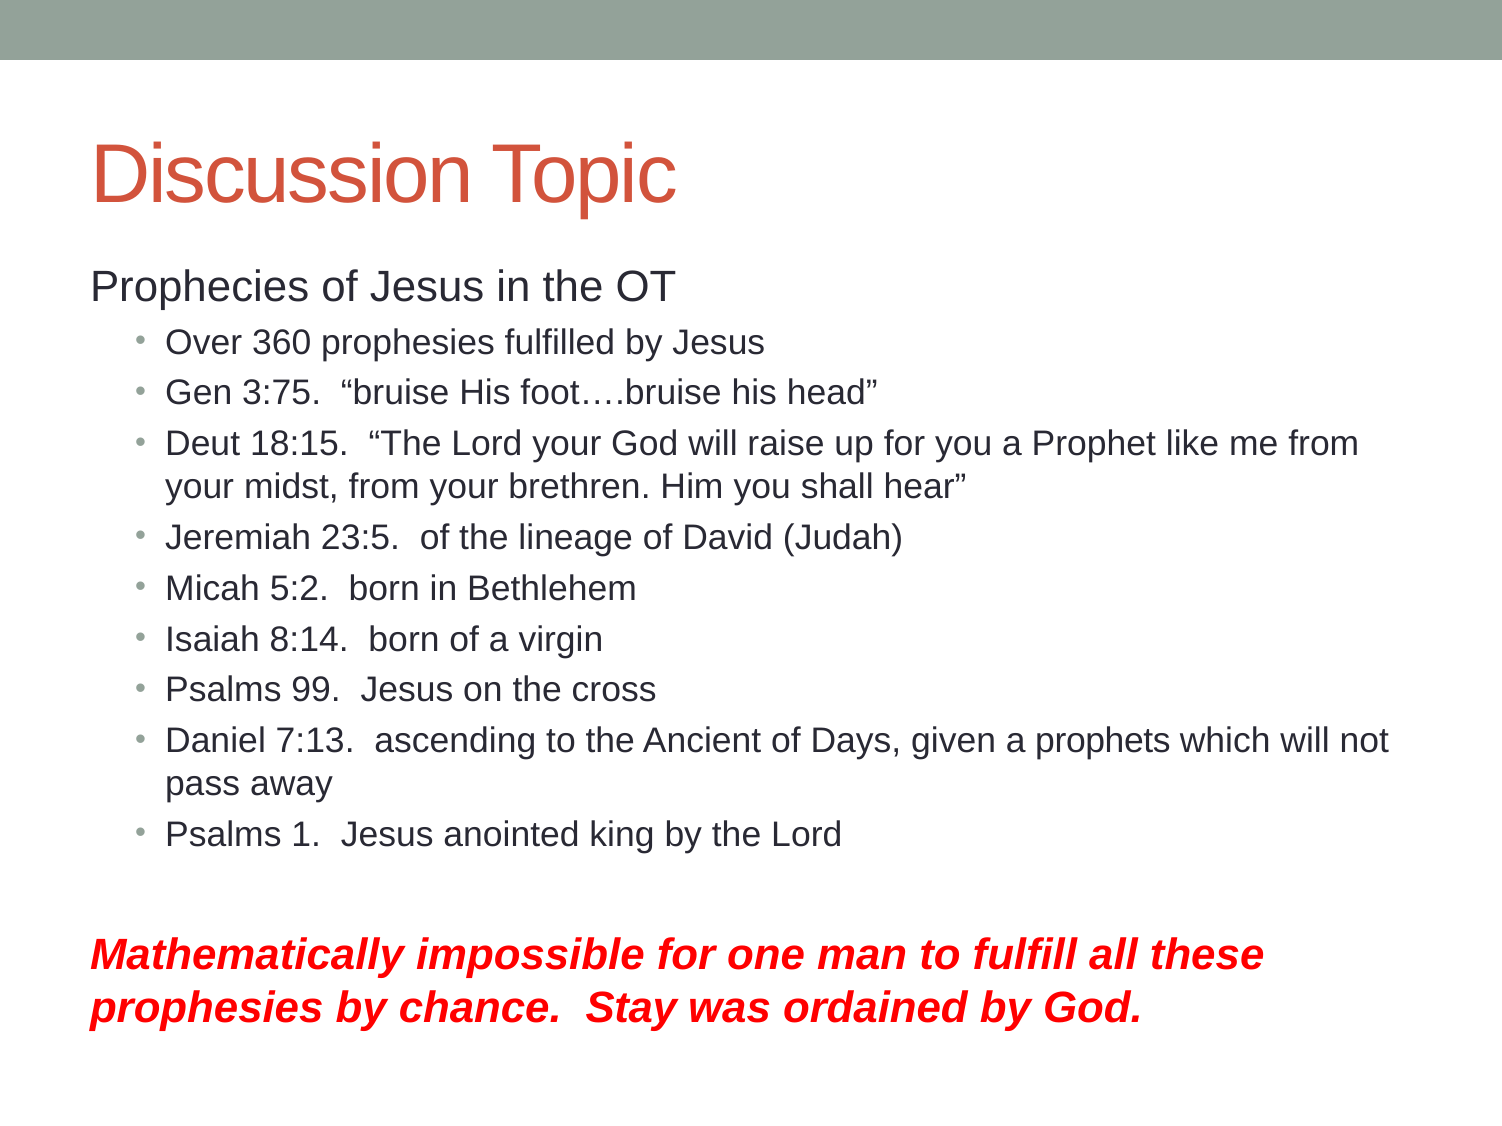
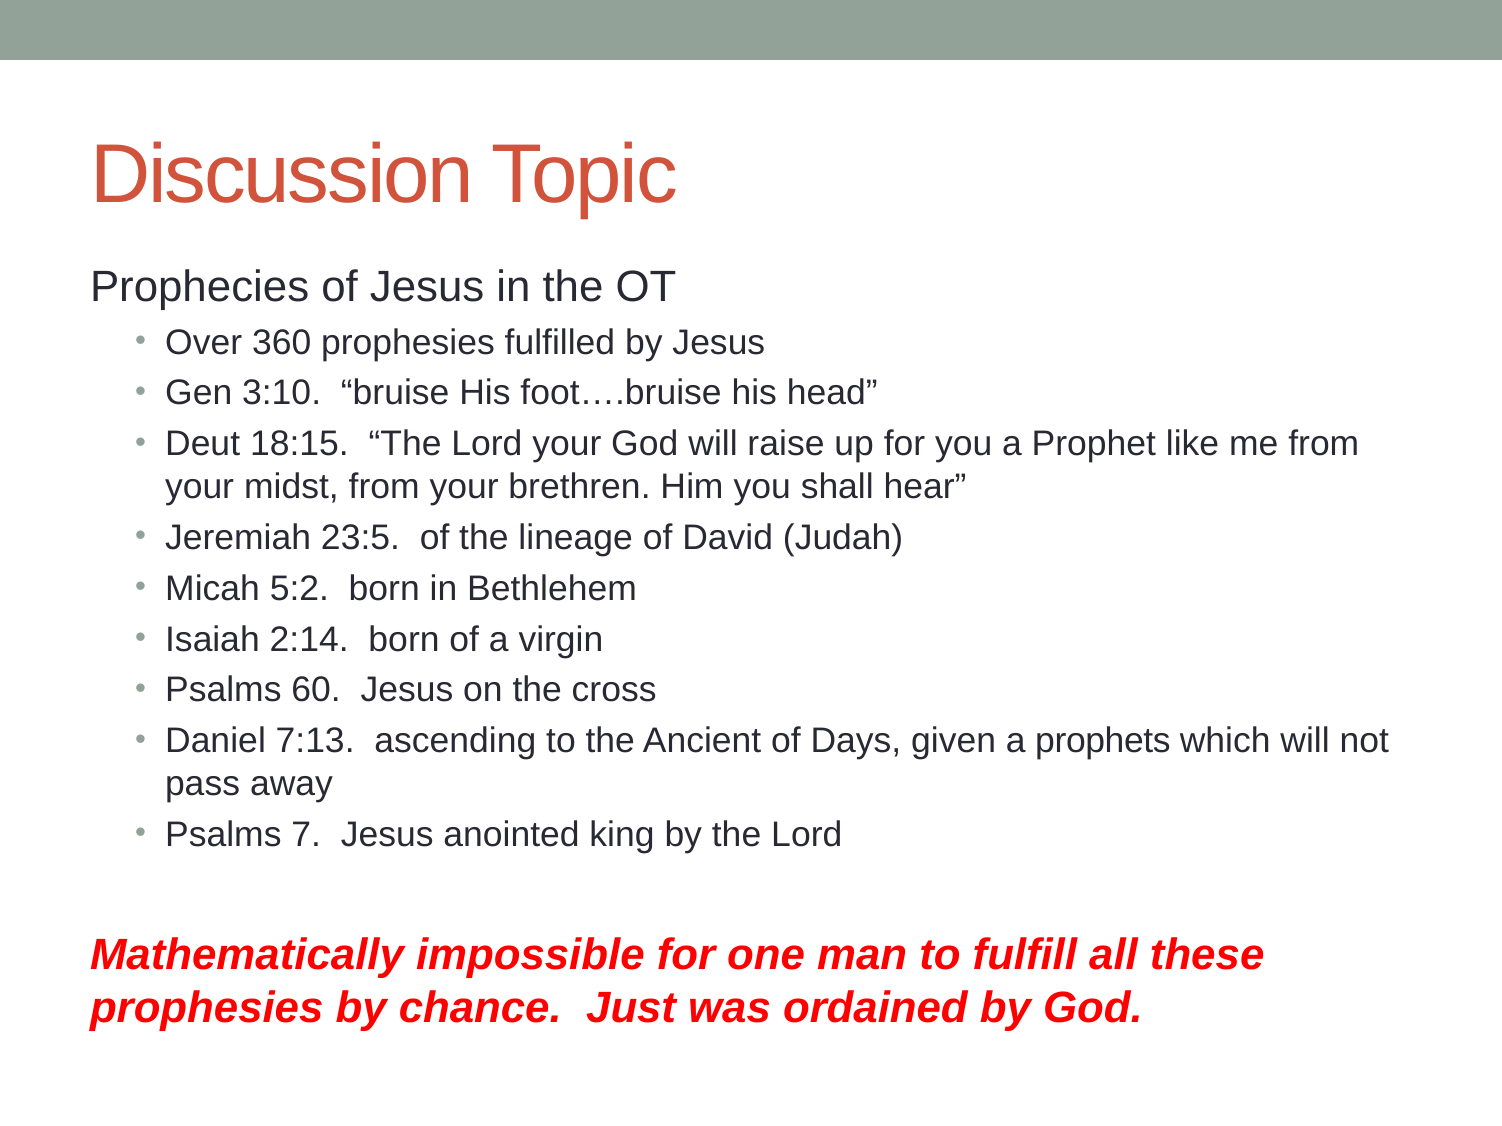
3:75: 3:75 -> 3:10
8:14: 8:14 -> 2:14
99: 99 -> 60
1: 1 -> 7
Stay: Stay -> Just
